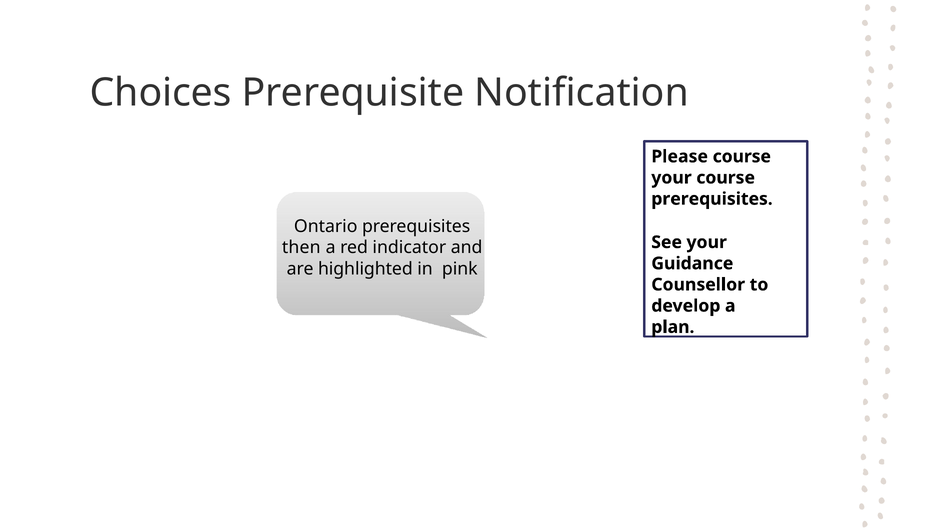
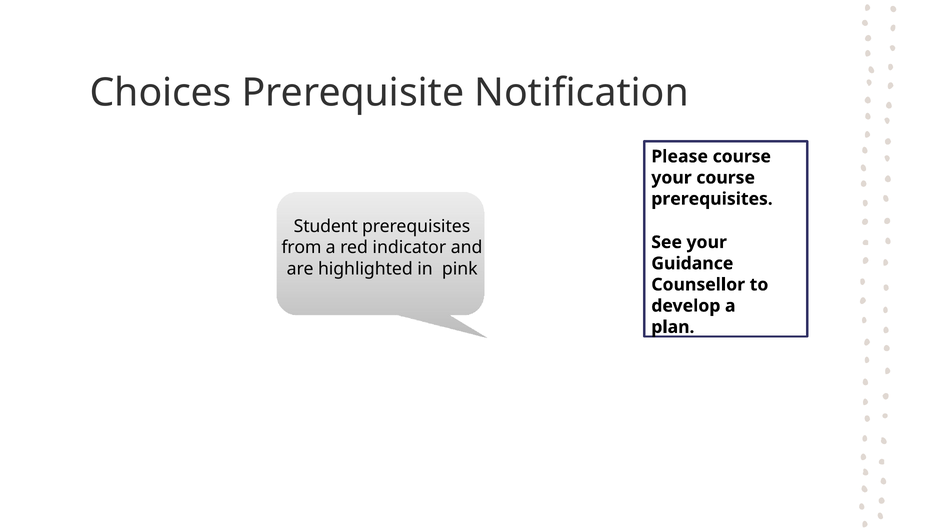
Ontario: Ontario -> Student
then: then -> from
